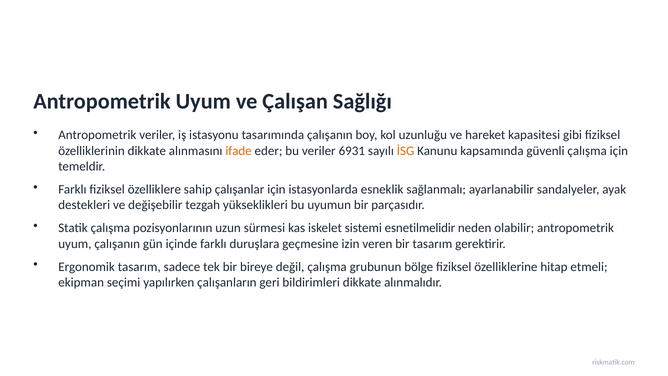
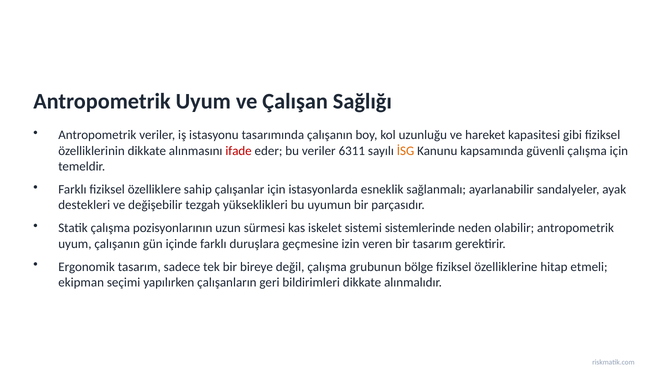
ifade colour: orange -> red
6931: 6931 -> 6311
esnetilmelidir: esnetilmelidir -> sistemlerinde
